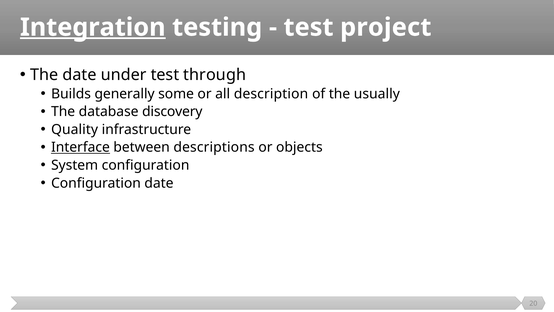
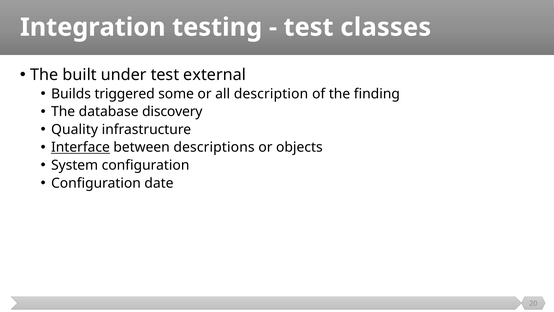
Integration underline: present -> none
project: project -> classes
The date: date -> built
through: through -> external
generally: generally -> triggered
usually: usually -> finding
